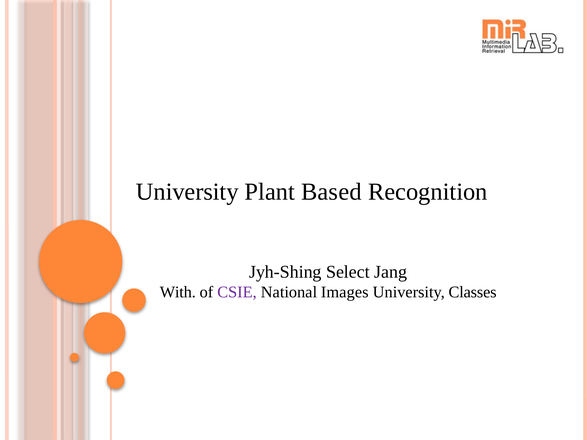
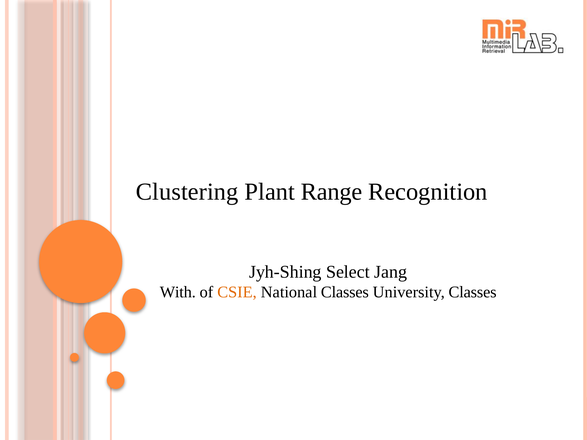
University at (187, 192): University -> Clustering
Based: Based -> Range
CSIE colour: purple -> orange
National Images: Images -> Classes
